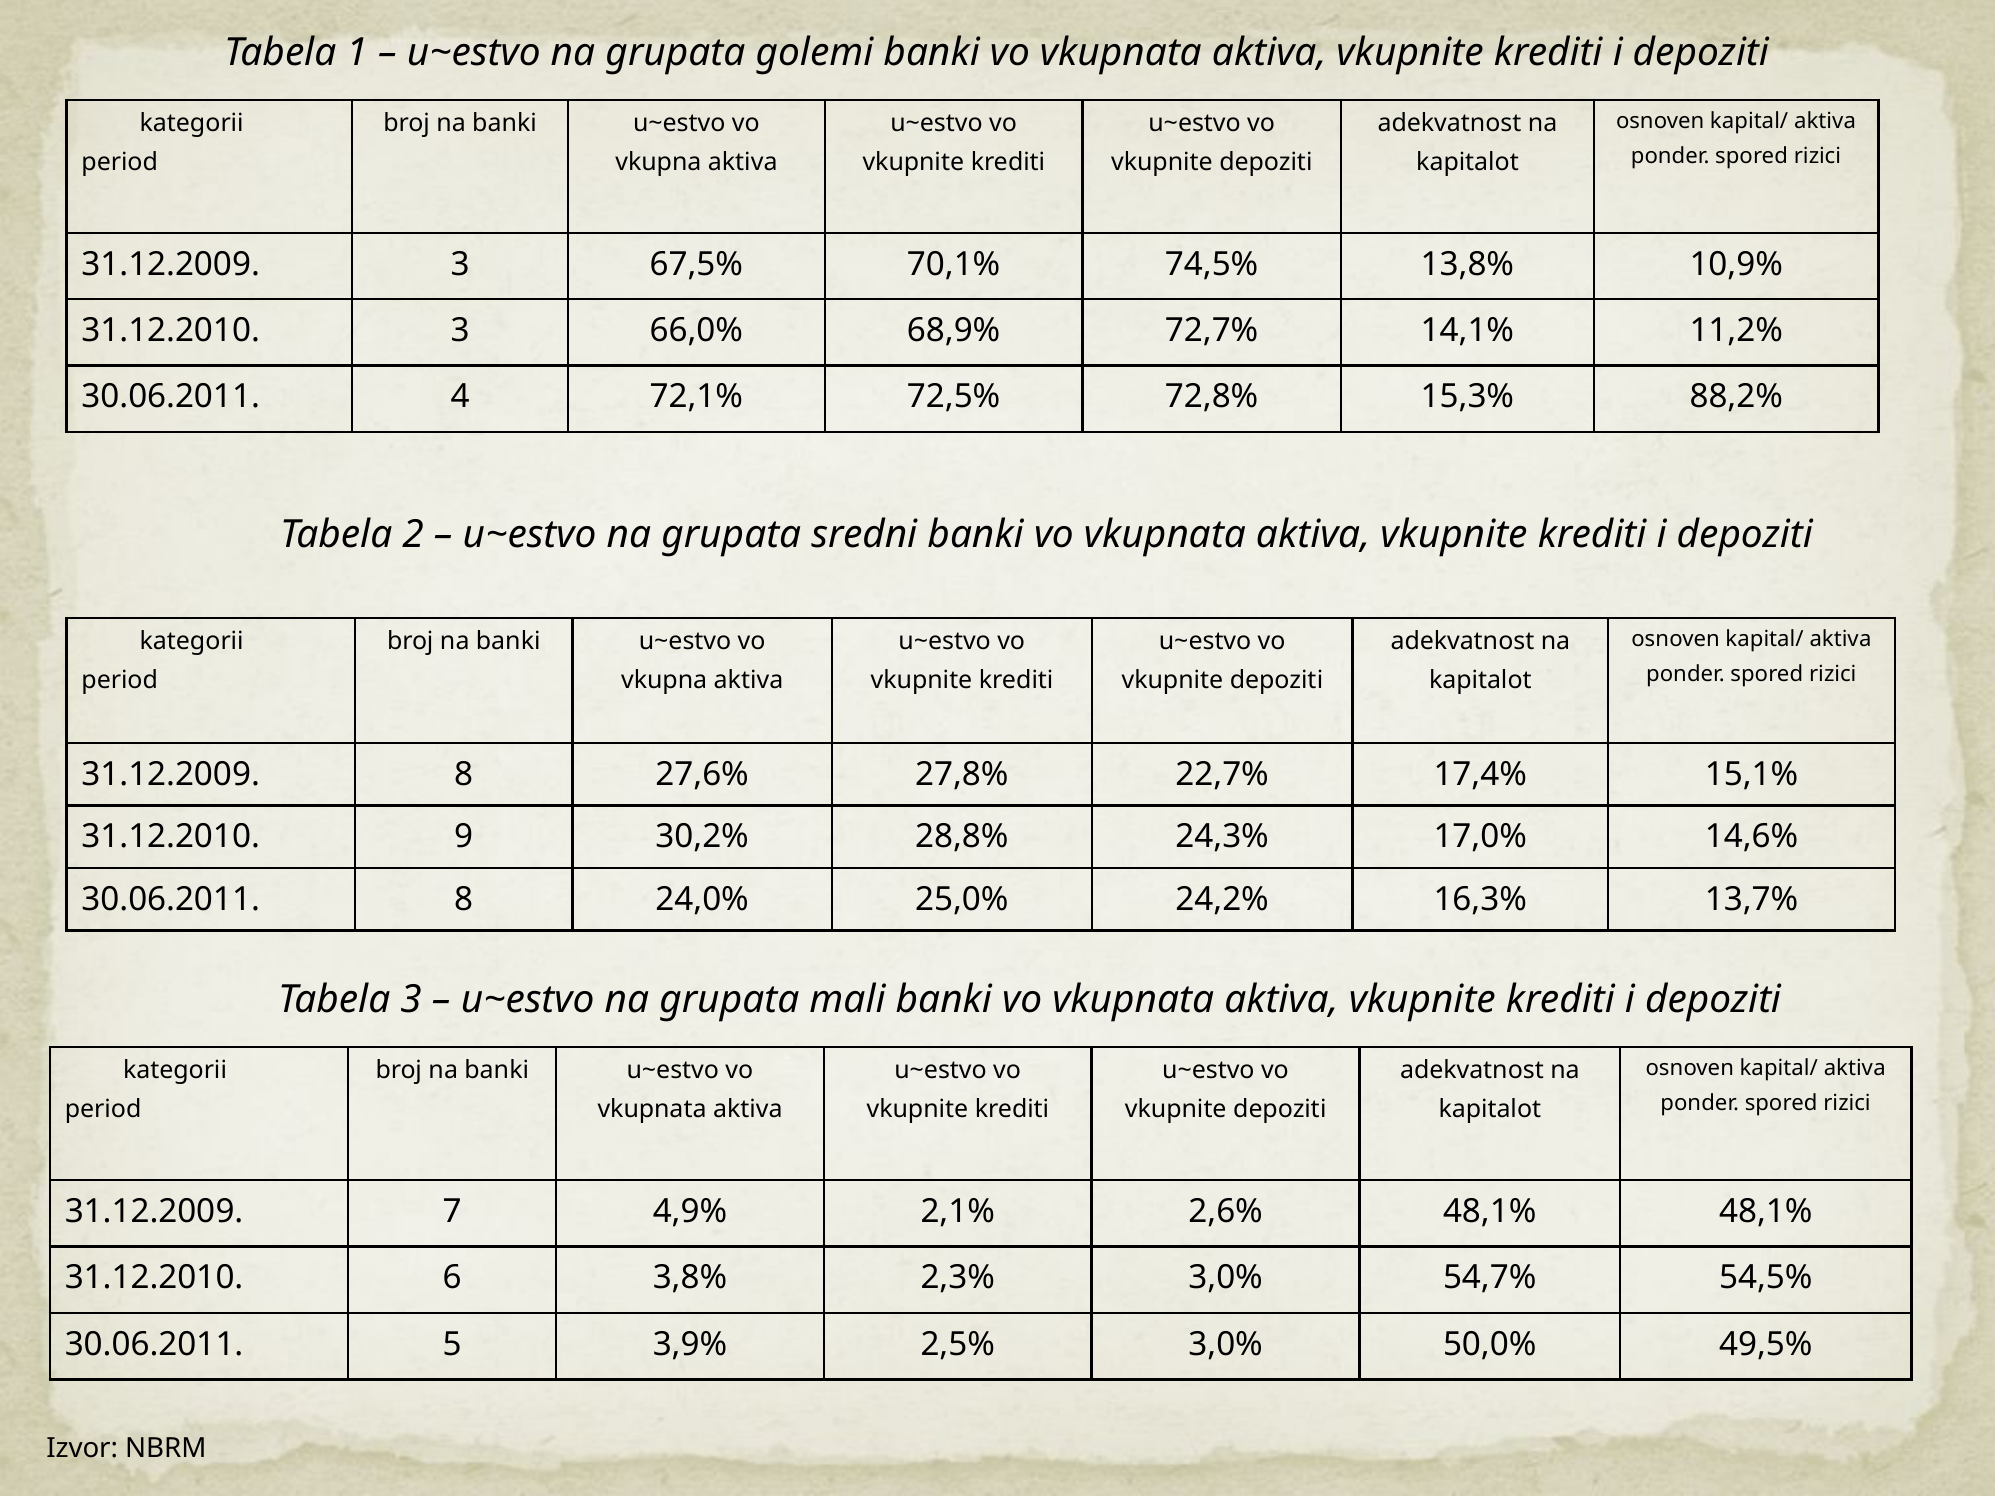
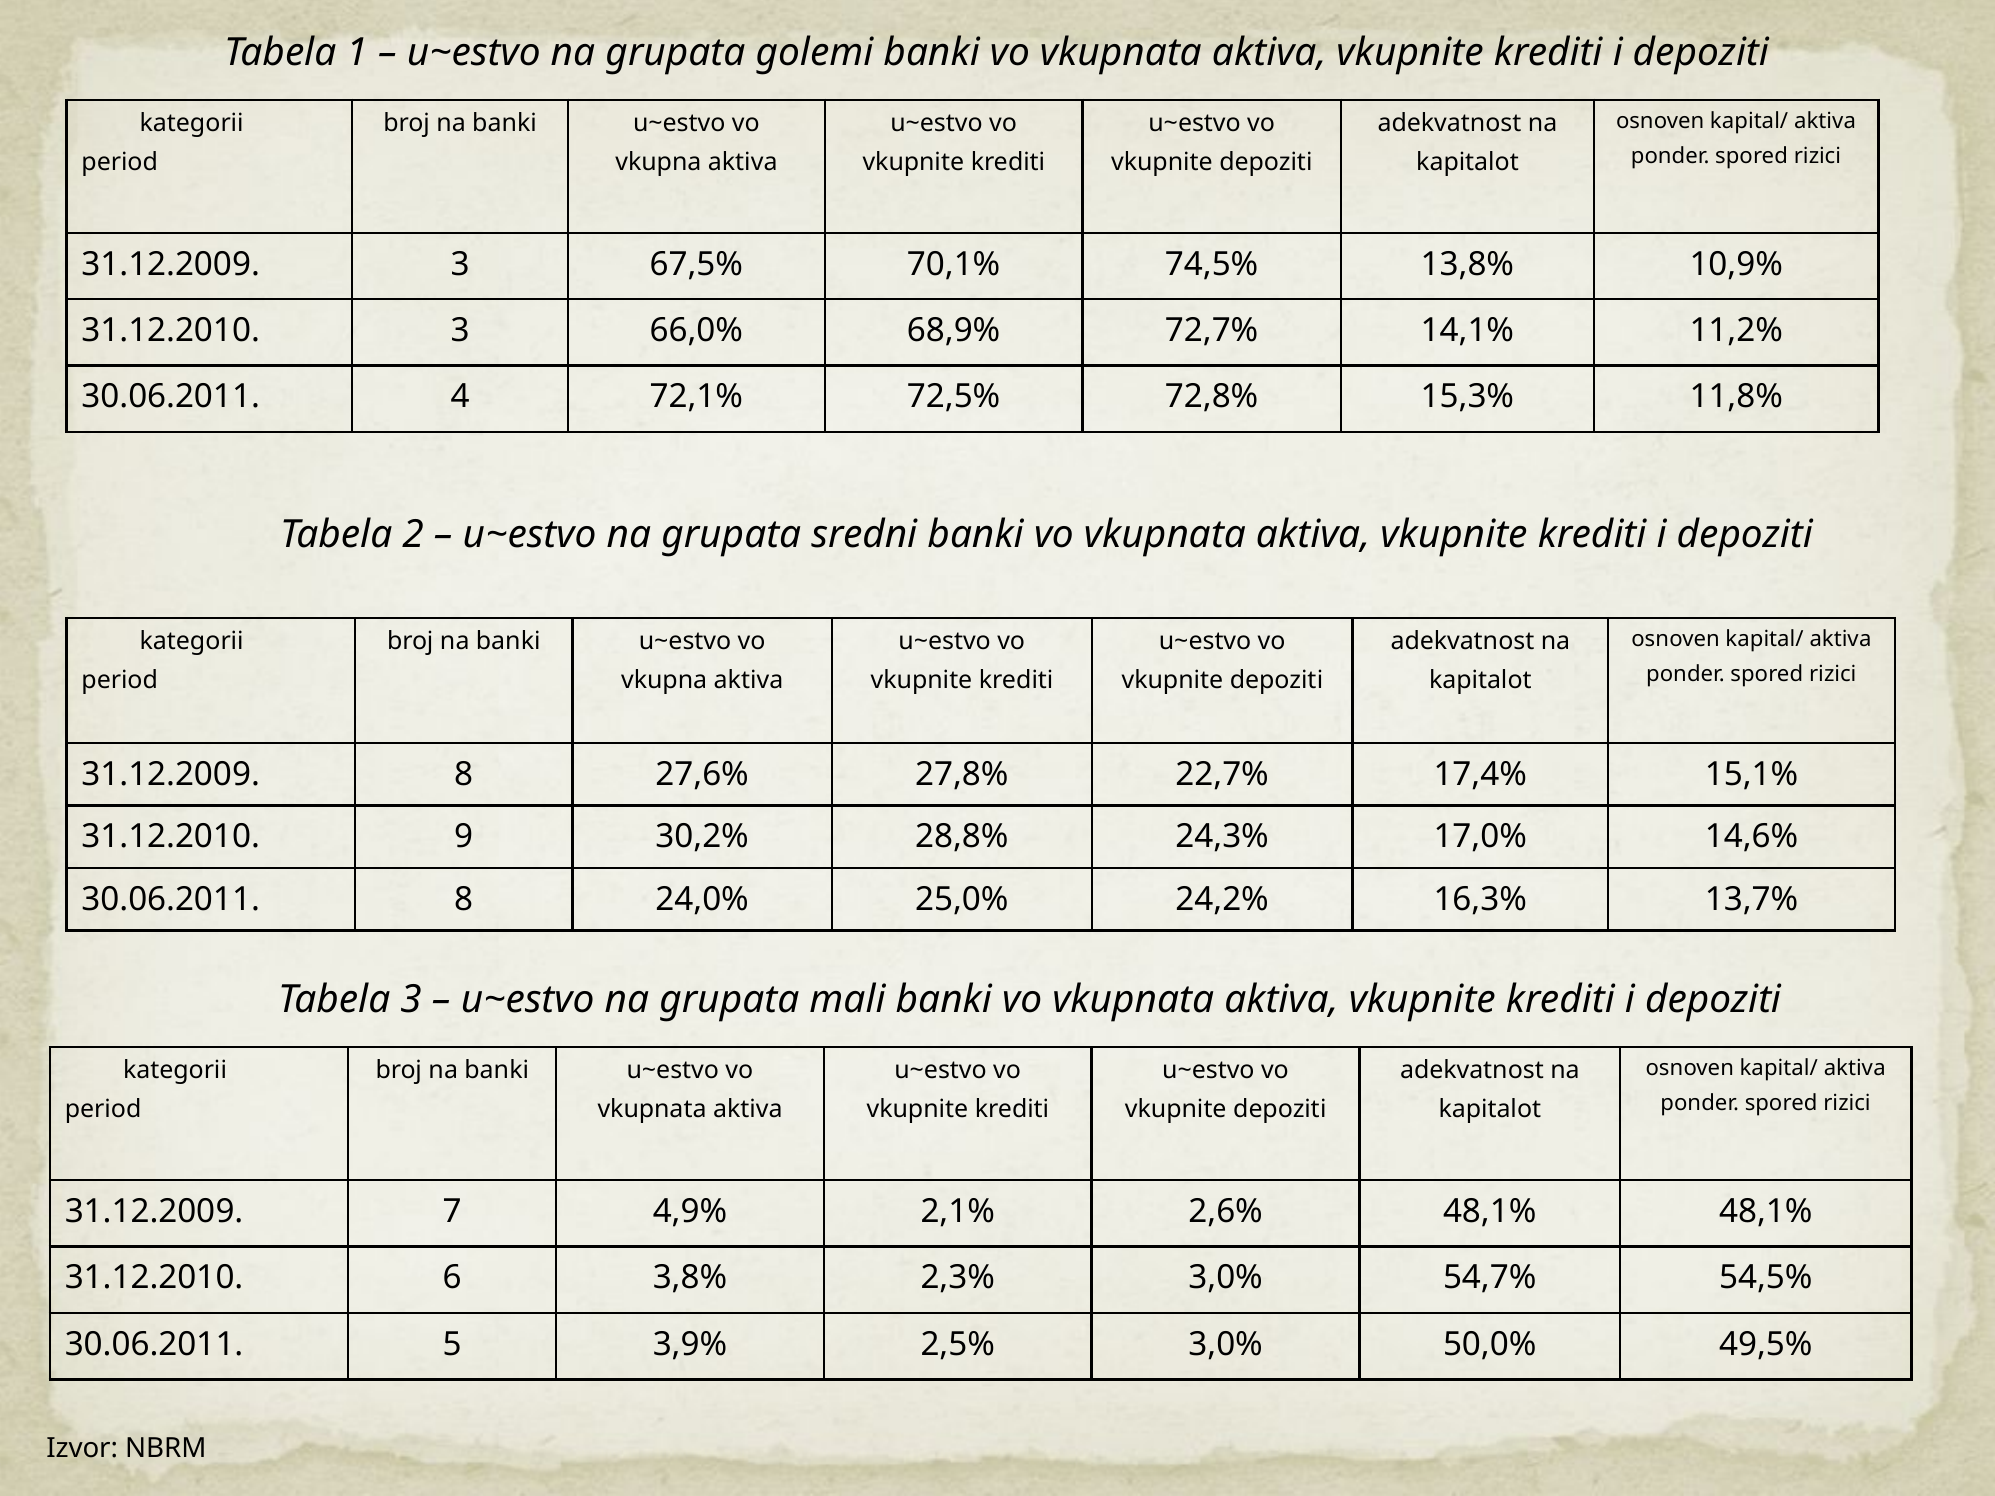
88,2%: 88,2% -> 11,8%
